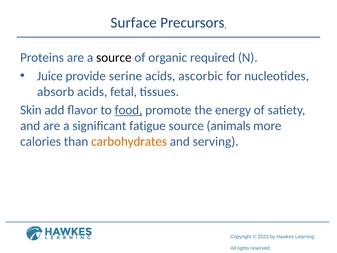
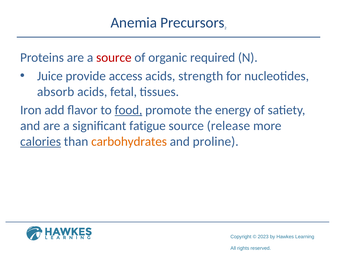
Surface: Surface -> Anemia
source at (114, 58) colour: black -> red
serine: serine -> access
ascorbic: ascorbic -> strength
Skin: Skin -> Iron
animals: animals -> release
calories underline: none -> present
serving: serving -> proline
